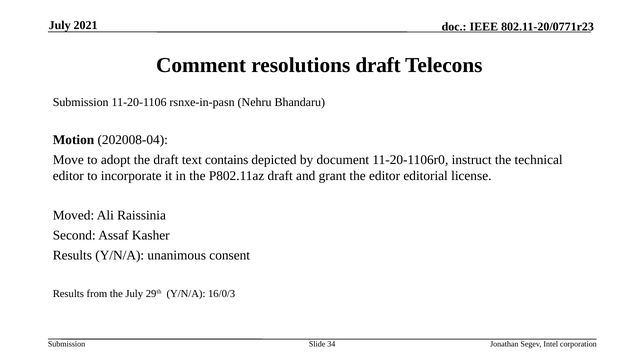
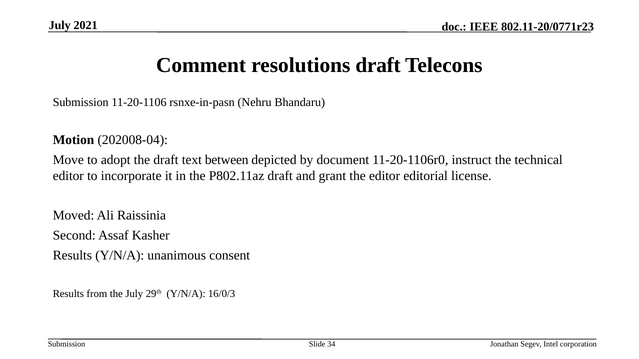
contains: contains -> between
